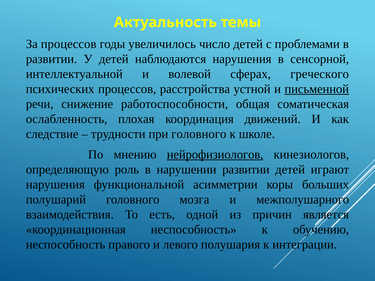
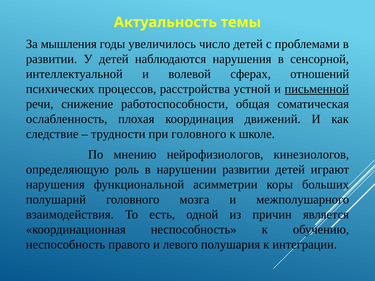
За процессов: процессов -> мышления
греческого: греческого -> отношений
нейрофизиологов underline: present -> none
